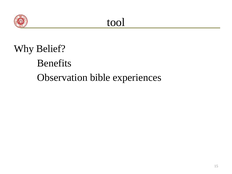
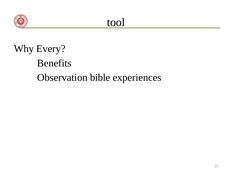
Belief: Belief -> Every
